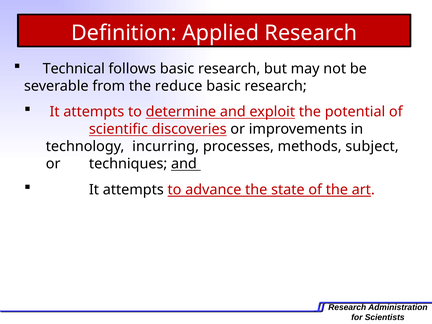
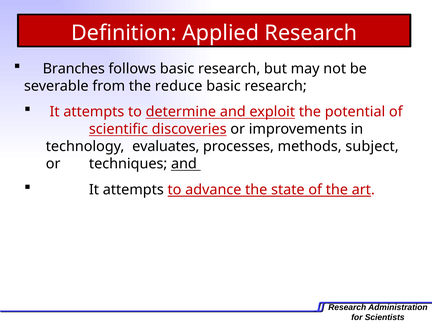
Technical: Technical -> Branches
incurring: incurring -> evaluates
